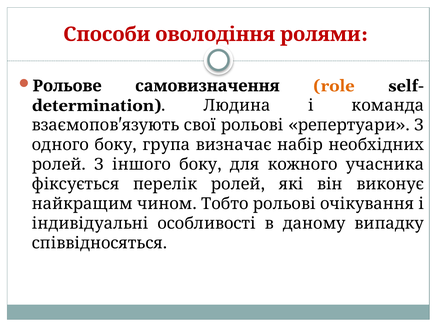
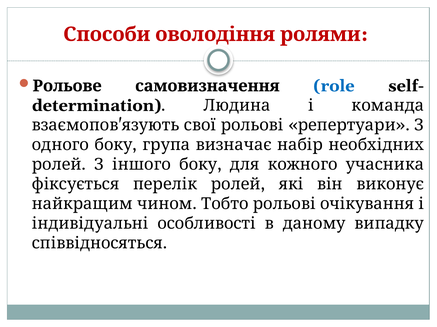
role colour: orange -> blue
